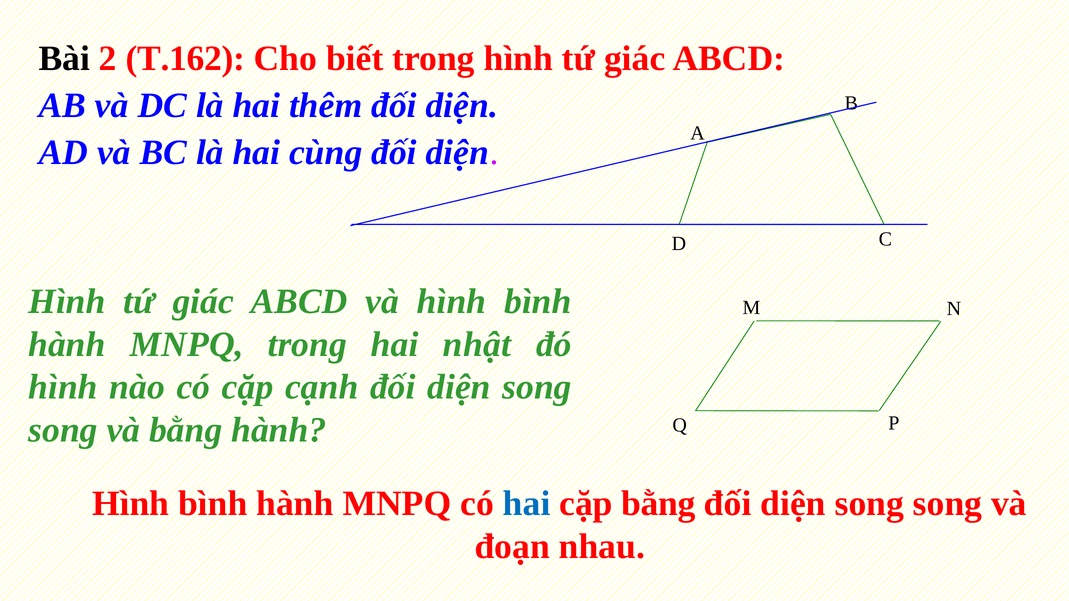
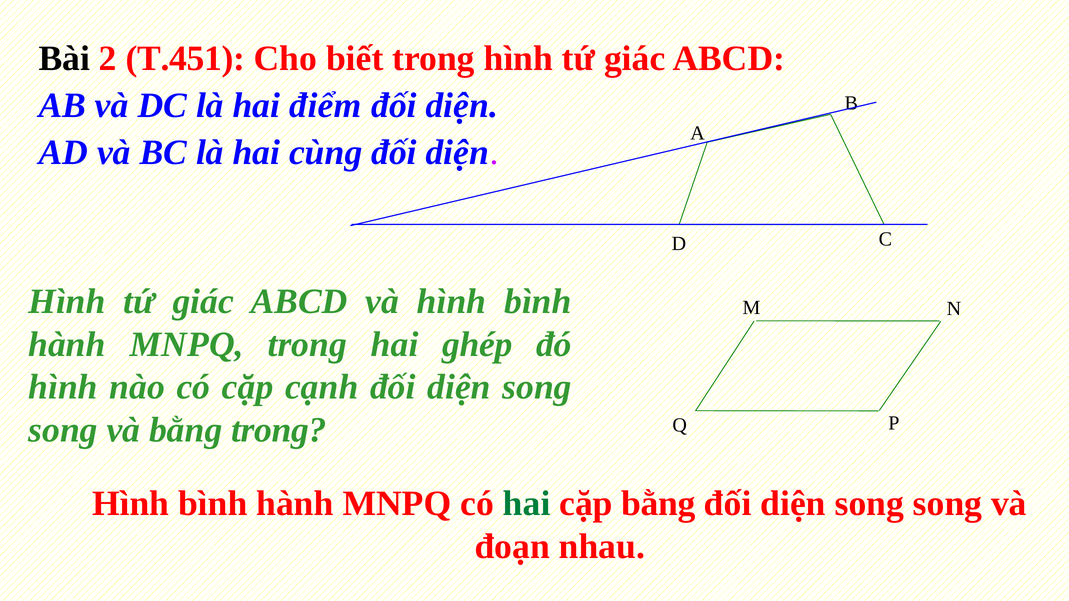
T.162: T.162 -> T.451
thêm: thêm -> điểm
nhật: nhật -> ghép
bằng hành: hành -> trong
hai at (527, 504) colour: blue -> green
